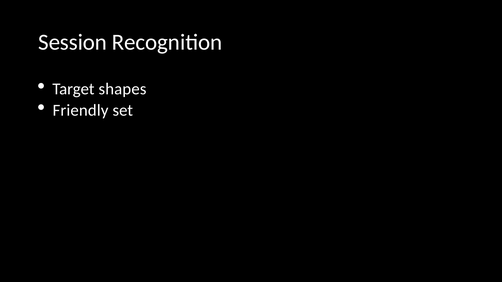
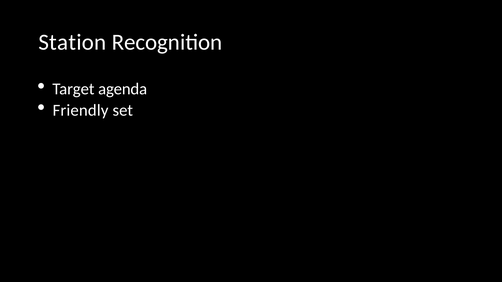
Session: Session -> Station
shapes: shapes -> agenda
